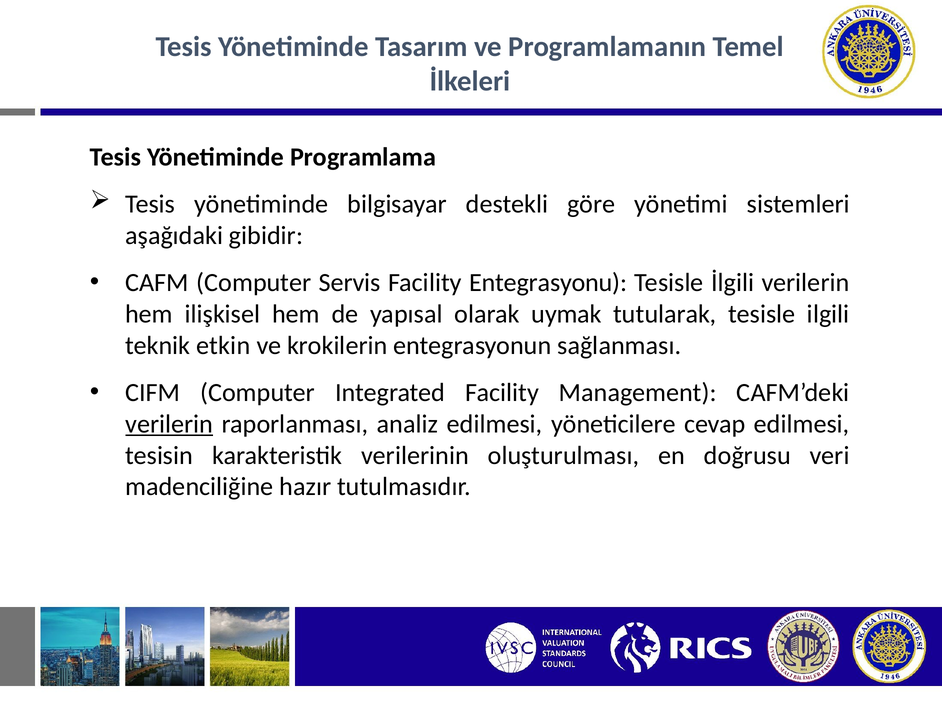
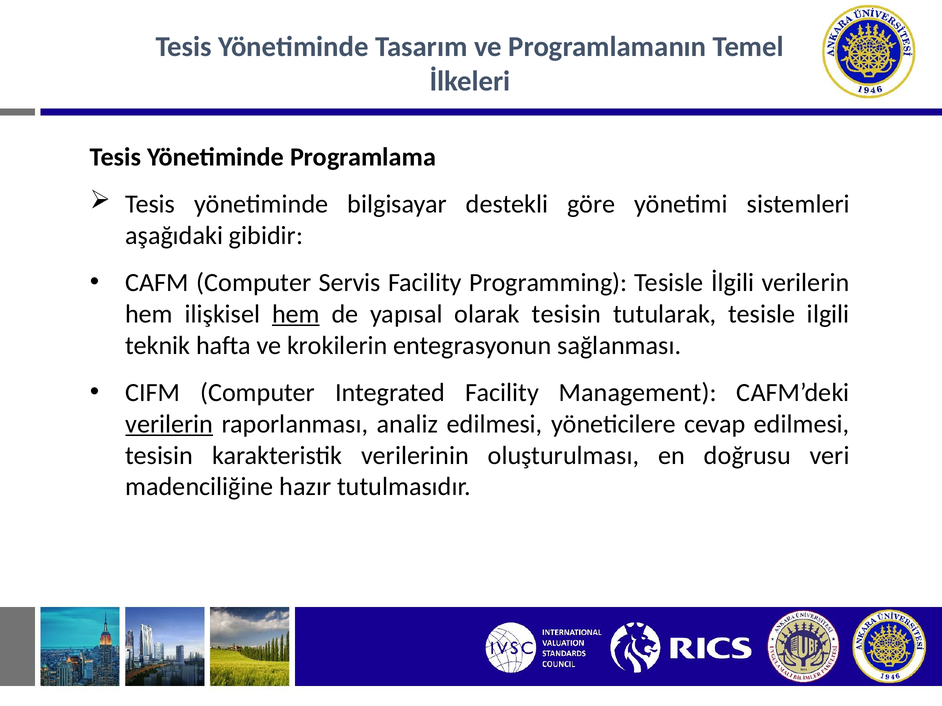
Entegrasyonu: Entegrasyonu -> Programming
hem at (296, 314) underline: none -> present
olarak uymak: uymak -> tesisin
etkin: etkin -> hafta
